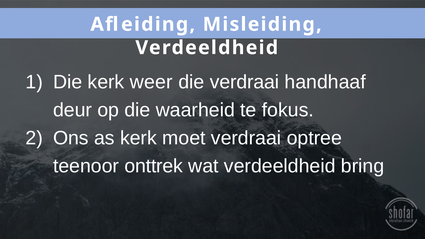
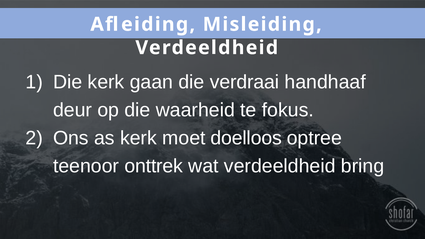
weer: weer -> gaan
moet verdraai: verdraai -> doelloos
